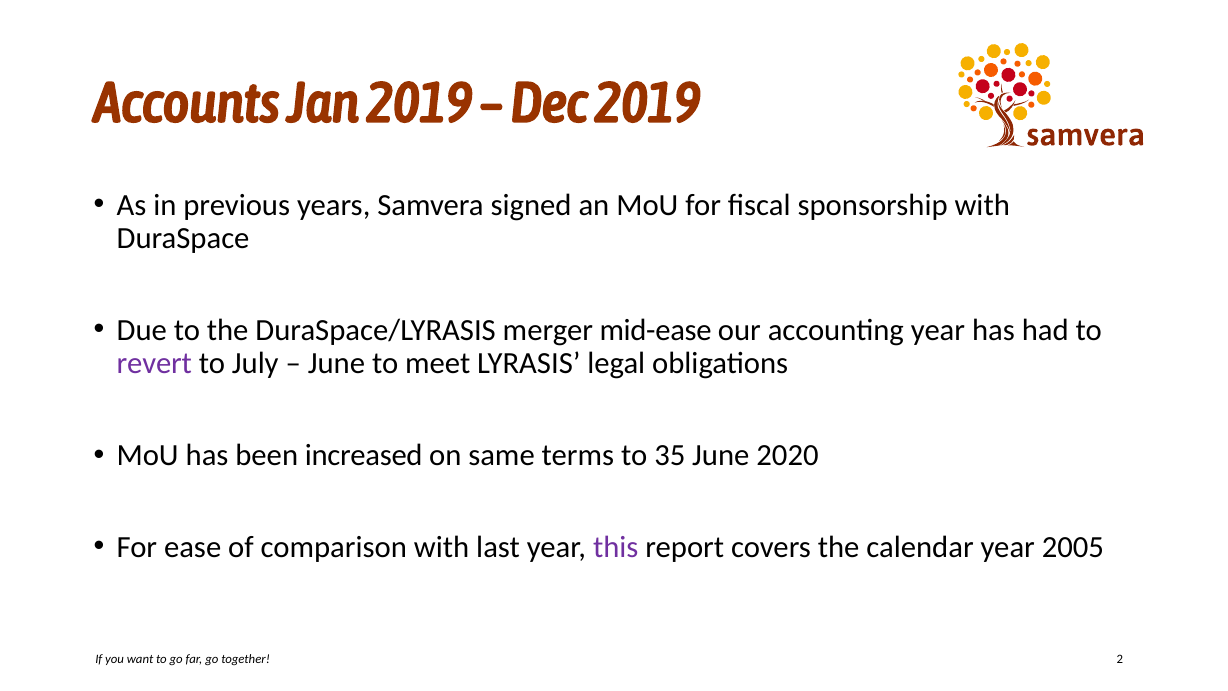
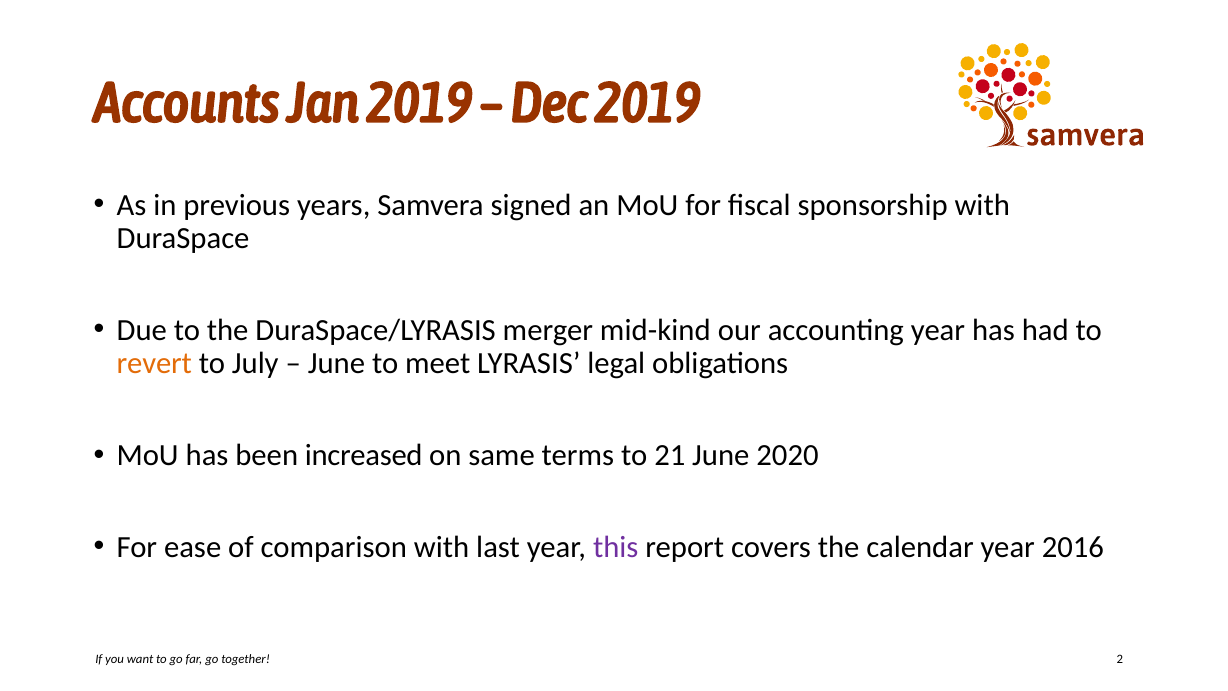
mid-ease: mid-ease -> mid-kind
revert colour: purple -> orange
35: 35 -> 21
2005: 2005 -> 2016
